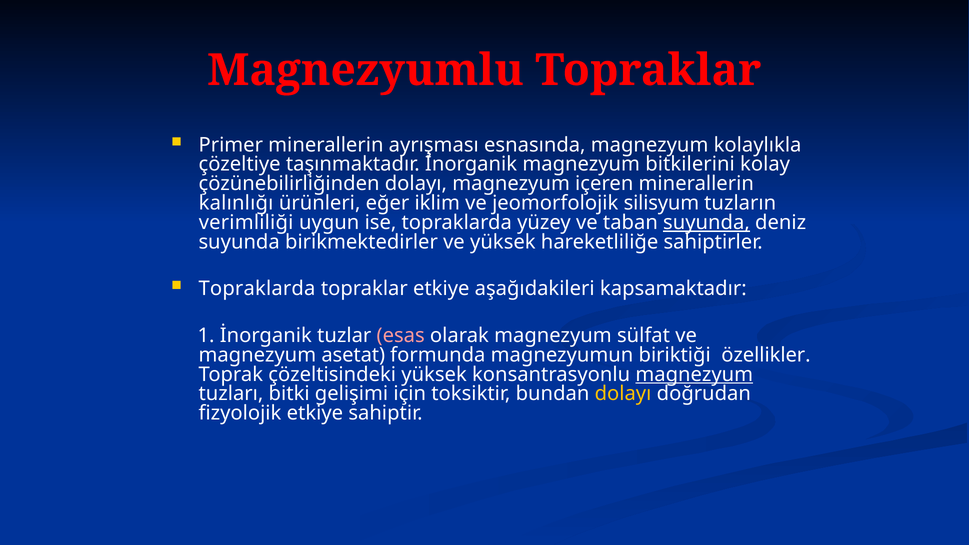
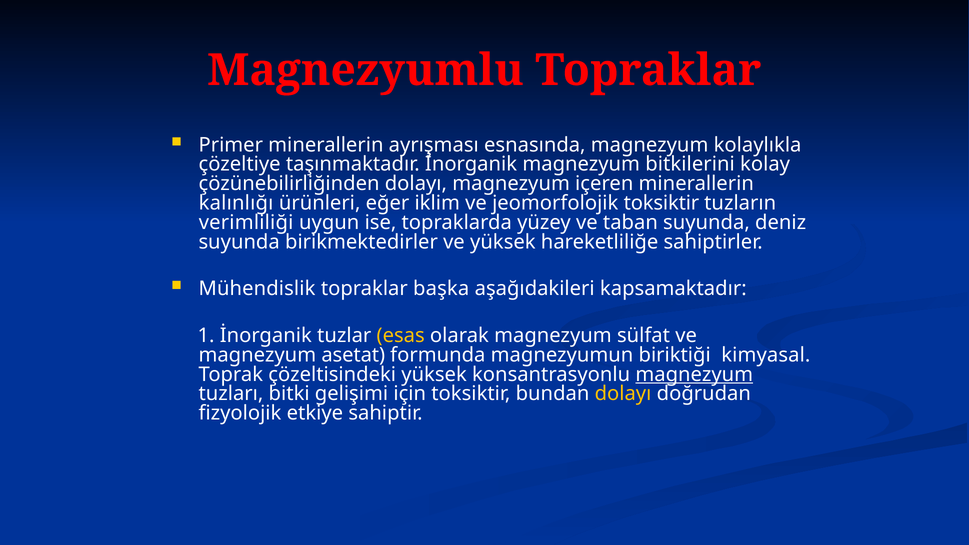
jeomorfolojik silisyum: silisyum -> toksiktir
suyunda at (706, 223) underline: present -> none
Topraklarda at (257, 289): Topraklarda -> Mühendislik
topraklar etkiye: etkiye -> başka
esas colour: pink -> yellow
özellikler: özellikler -> kimyasal
